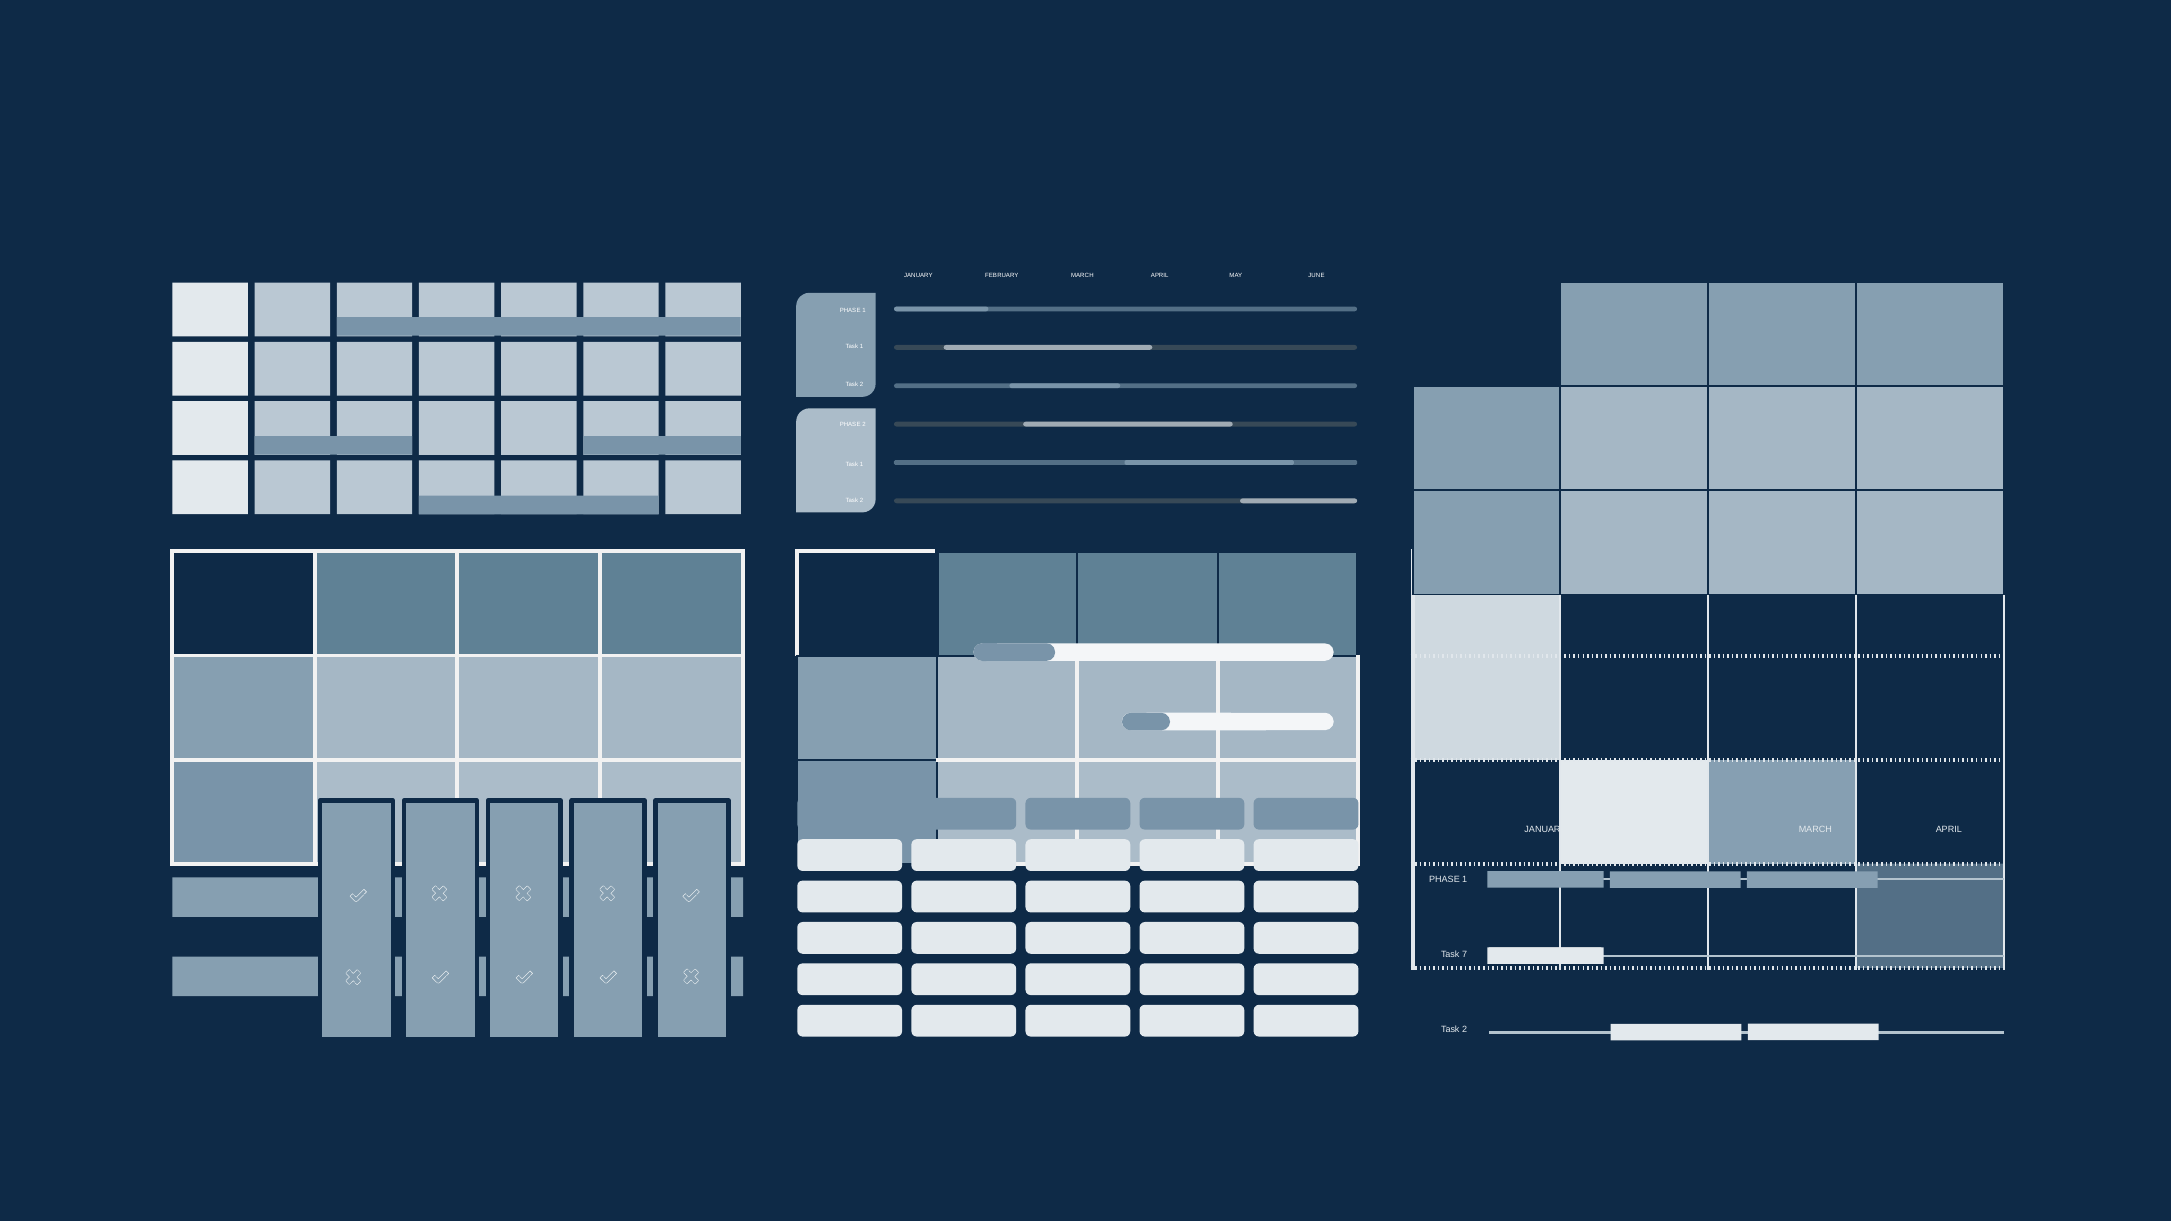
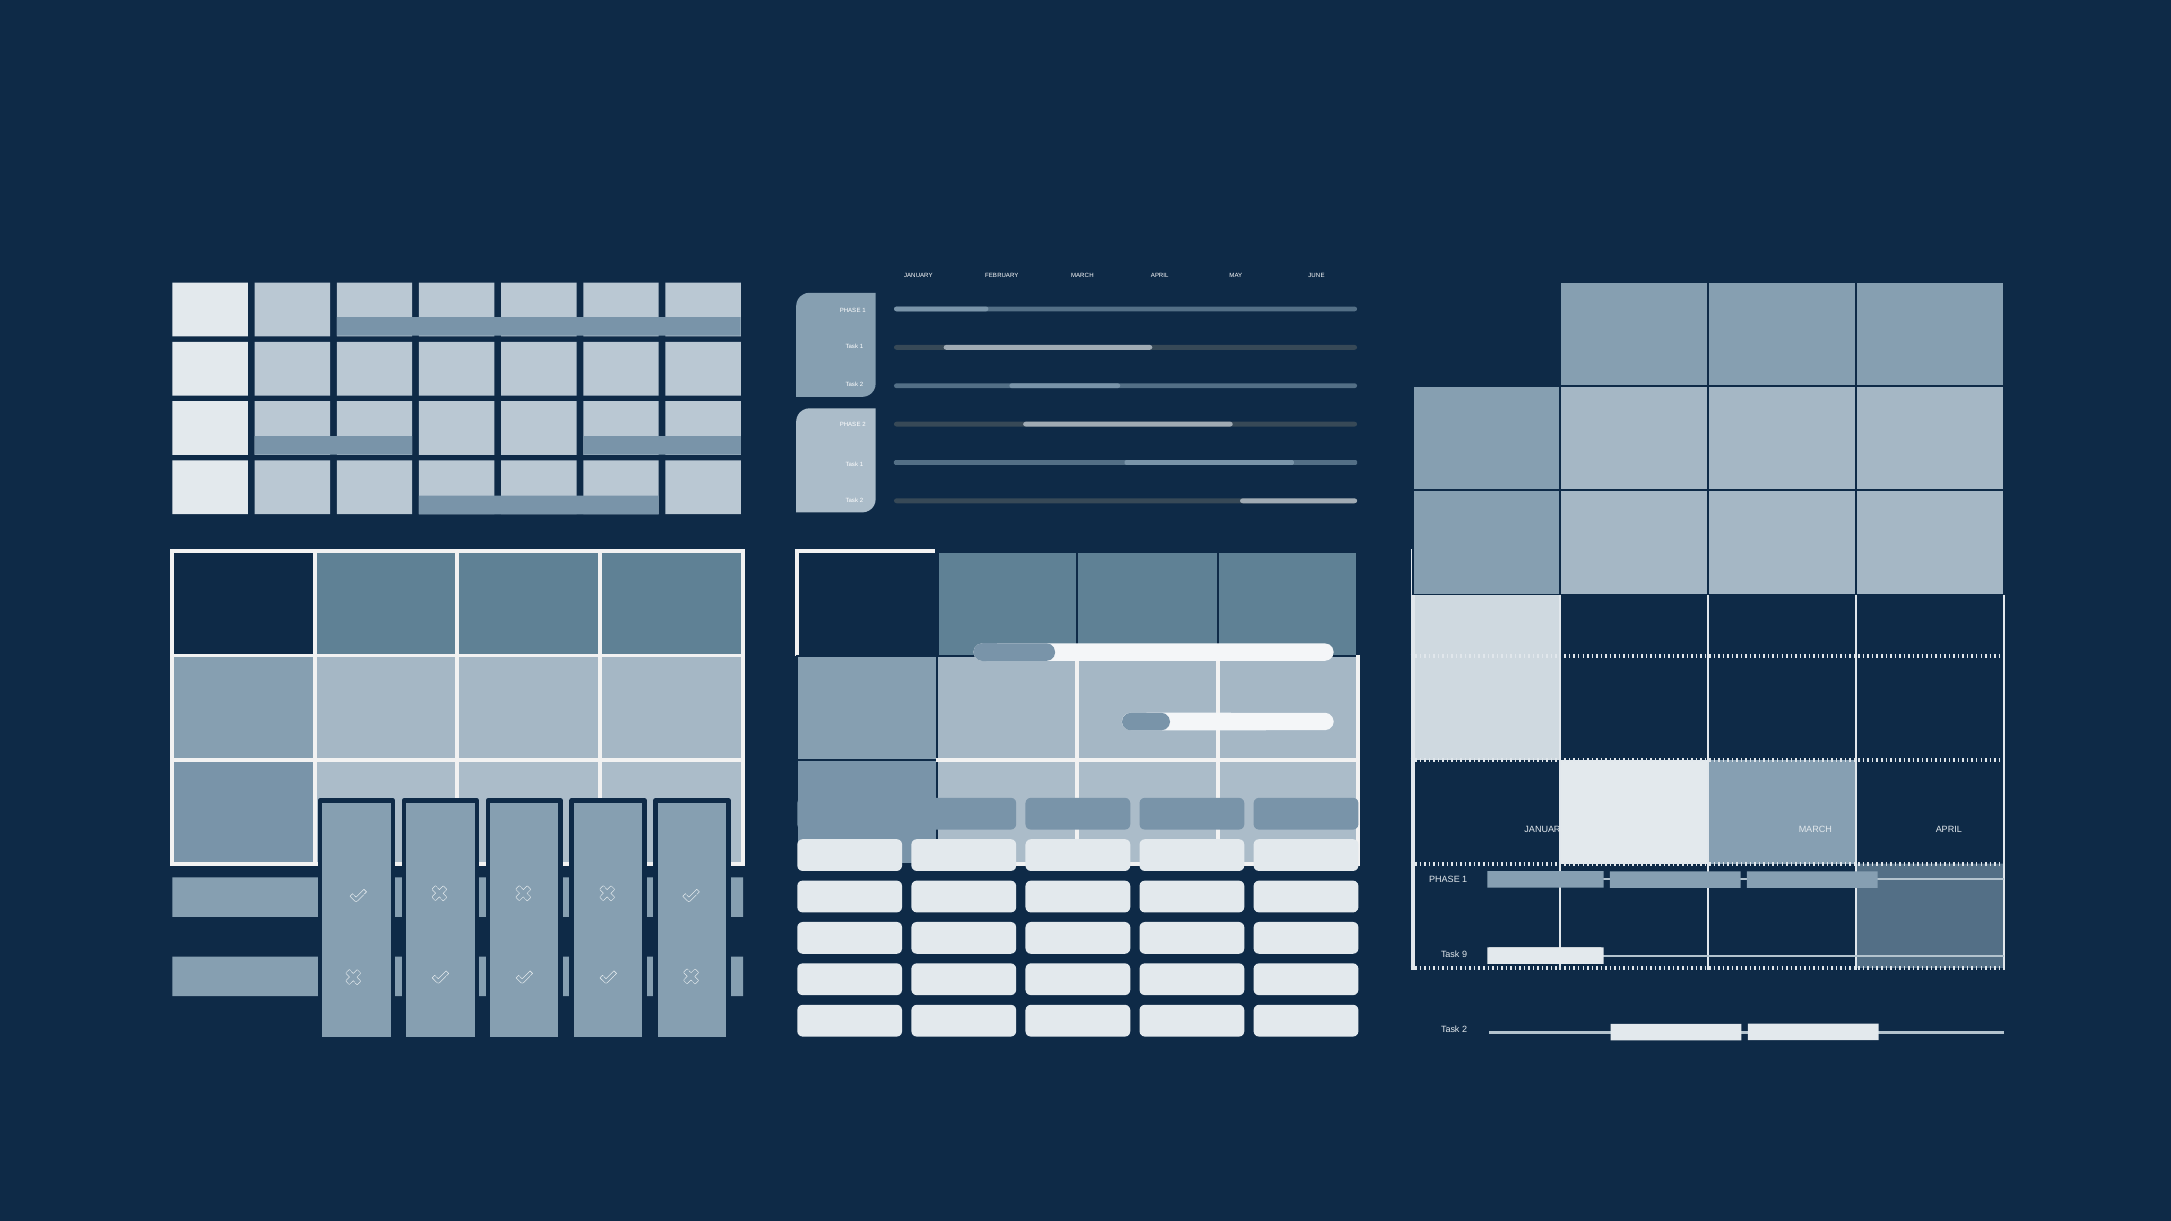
7: 7 -> 9
